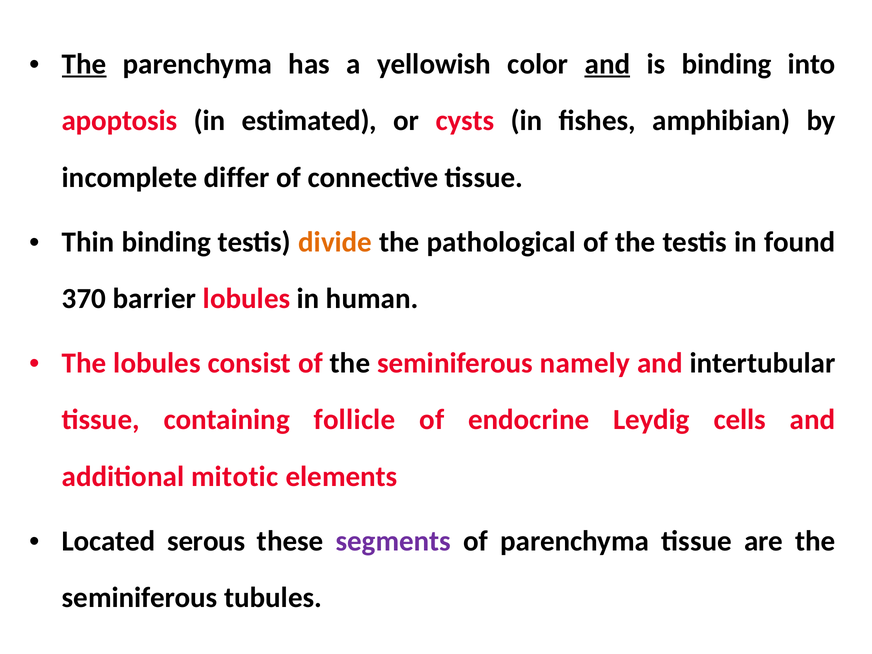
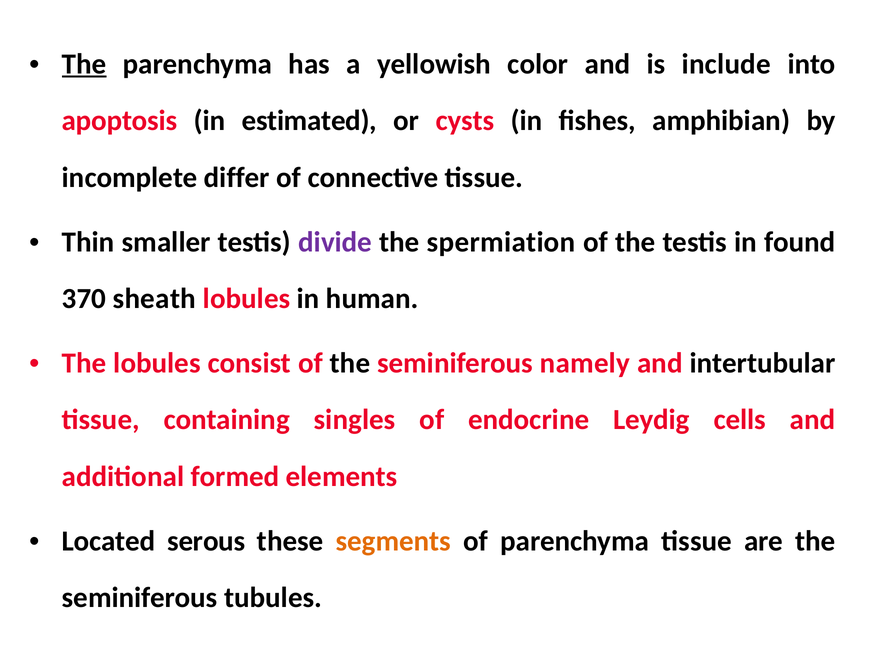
and at (607, 64) underline: present -> none
is binding: binding -> include
Thin binding: binding -> smaller
divide colour: orange -> purple
pathological: pathological -> spermiation
barrier: barrier -> sheath
follicle: follicle -> singles
mitotic: mitotic -> formed
segments colour: purple -> orange
